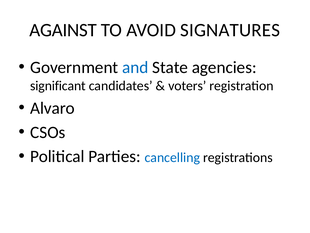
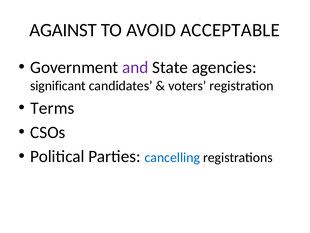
SIGNATURES: SIGNATURES -> ACCEPTABLE
and colour: blue -> purple
Alvaro: Alvaro -> Terms
